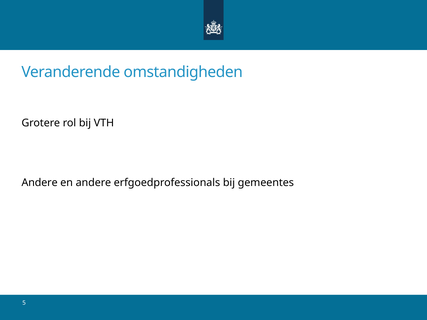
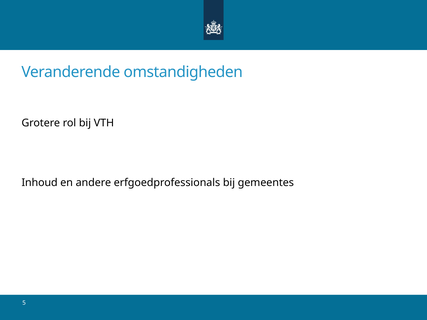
Andere at (40, 183): Andere -> Inhoud
